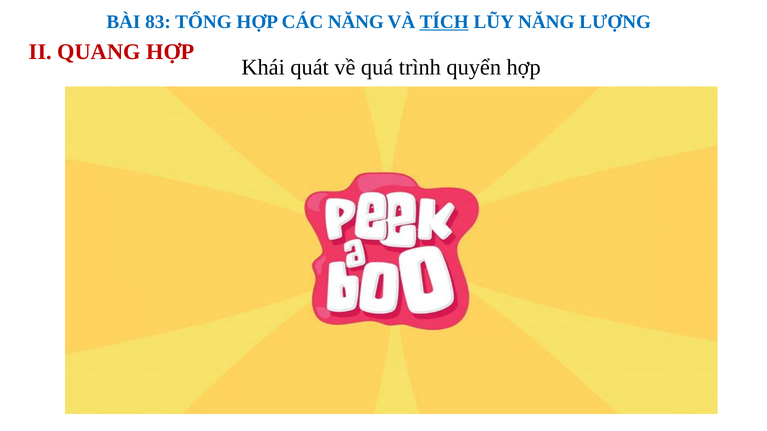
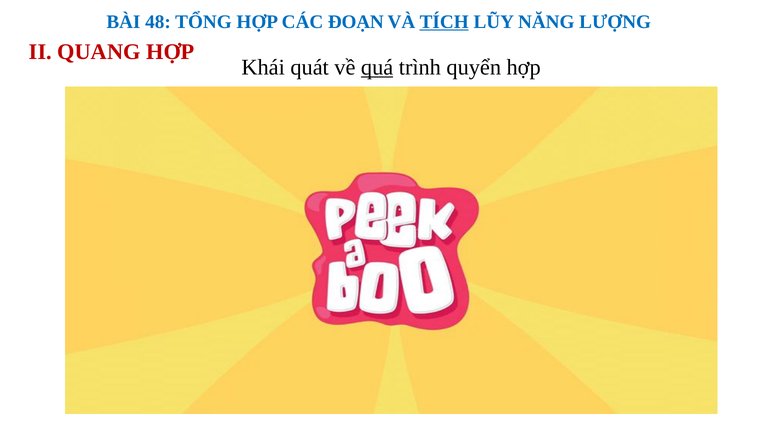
83: 83 -> 48
CÁC NĂNG: NĂNG -> ĐOẠN
quá underline: none -> present
